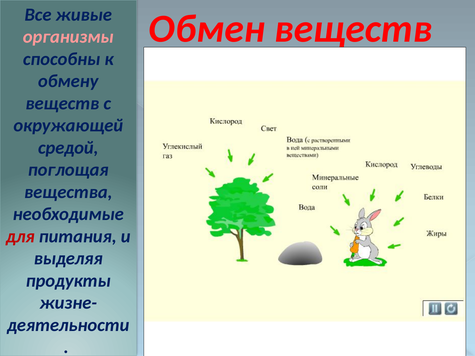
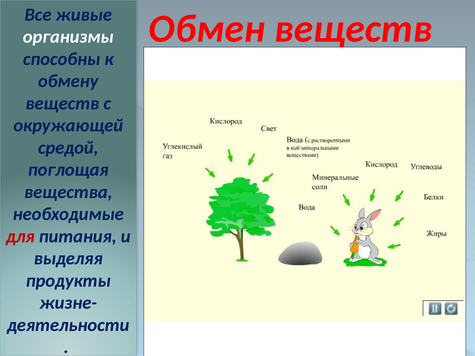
организмы colour: pink -> white
